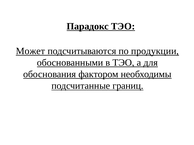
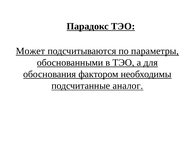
продукции: продукции -> параметры
границ: границ -> аналог
